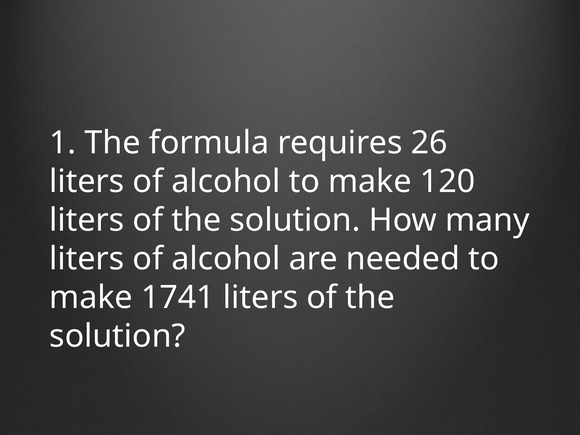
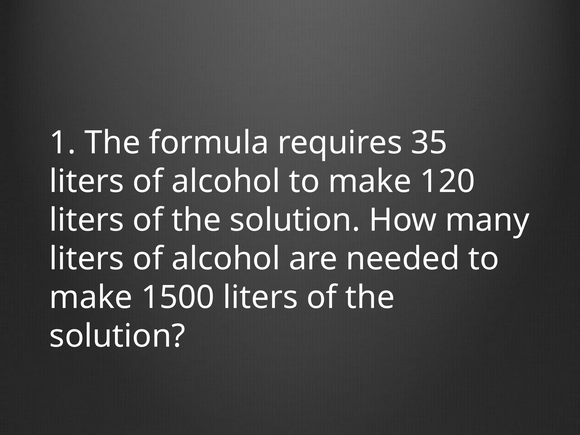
26: 26 -> 35
1741: 1741 -> 1500
